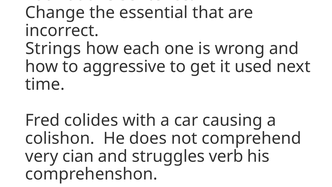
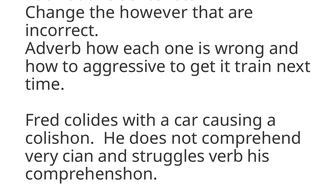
essential: essential -> however
Strings: Strings -> Adverb
used: used -> train
